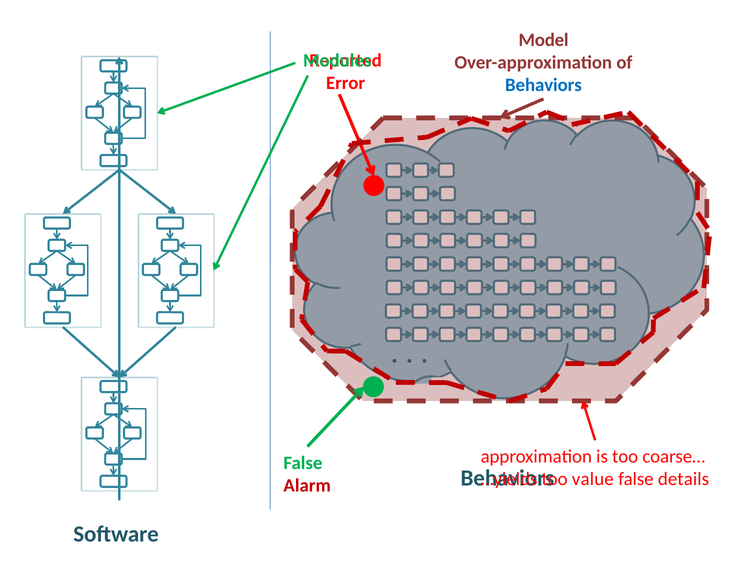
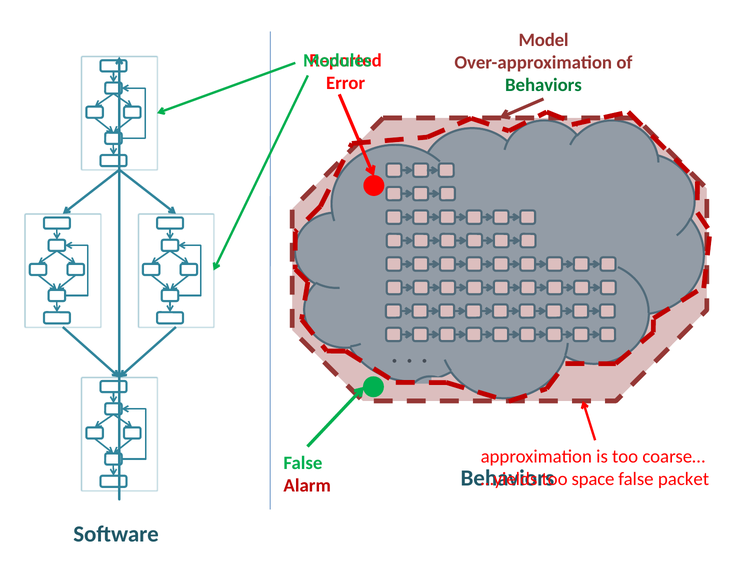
Behaviors at (543, 85) colour: blue -> green
value: value -> space
details: details -> packet
